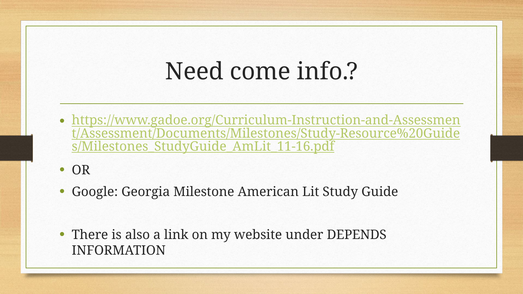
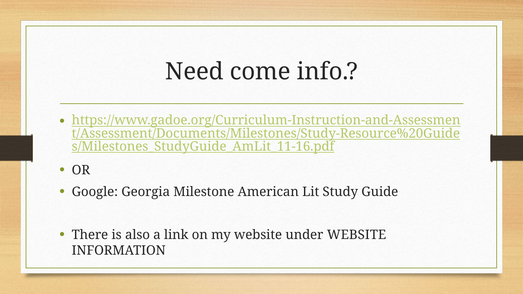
under DEPENDS: DEPENDS -> WEBSITE
